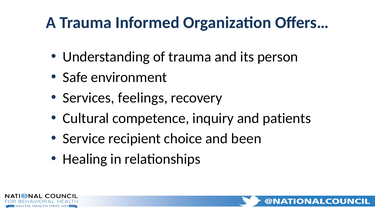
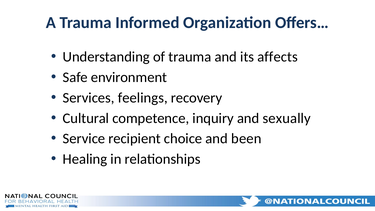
person: person -> affects
patients: patients -> sexually
